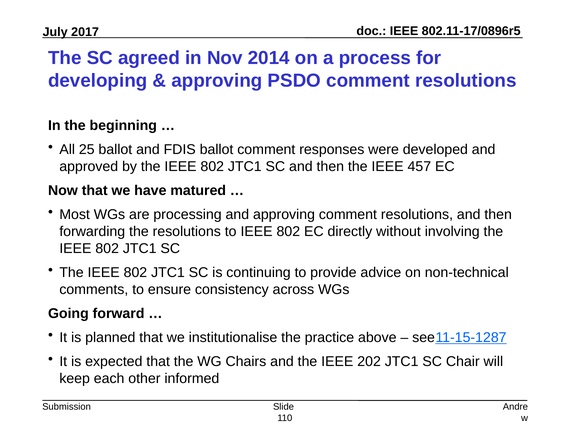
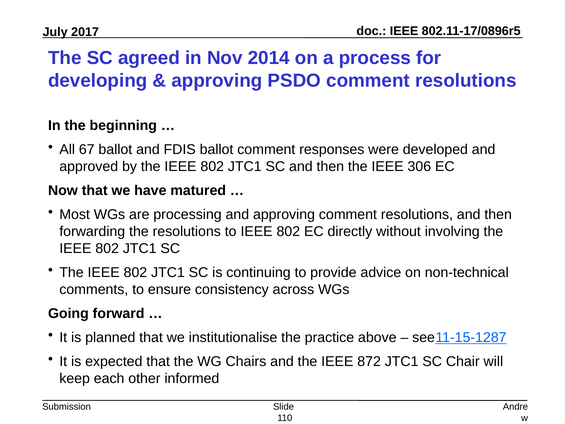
25: 25 -> 67
457: 457 -> 306
202: 202 -> 872
